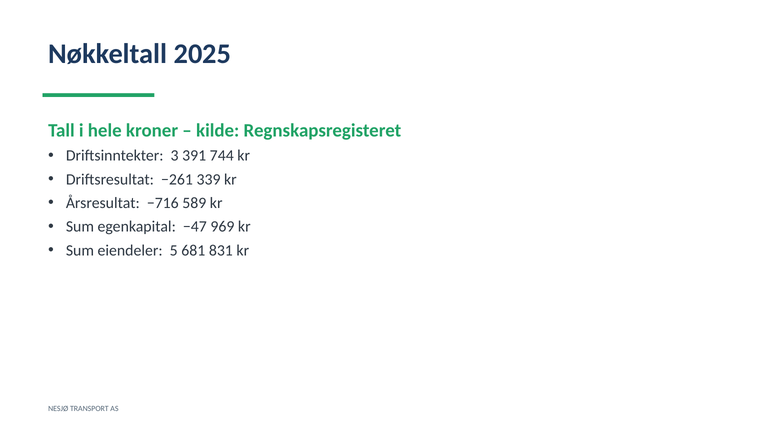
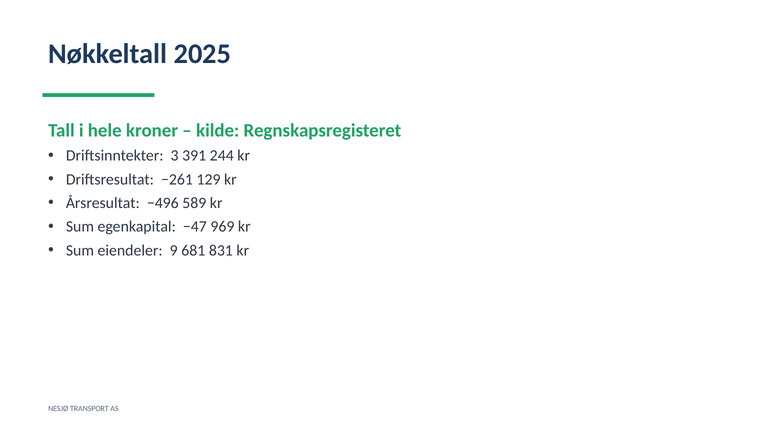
744: 744 -> 244
339: 339 -> 129
−716: −716 -> −496
5: 5 -> 9
